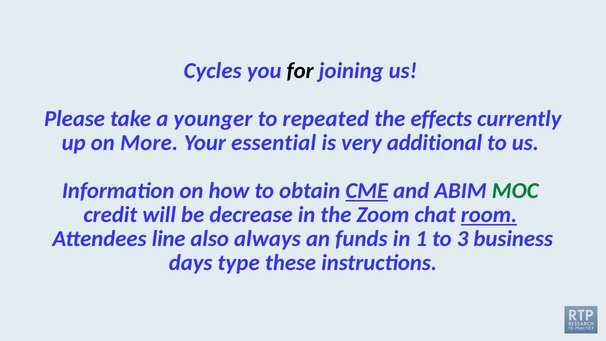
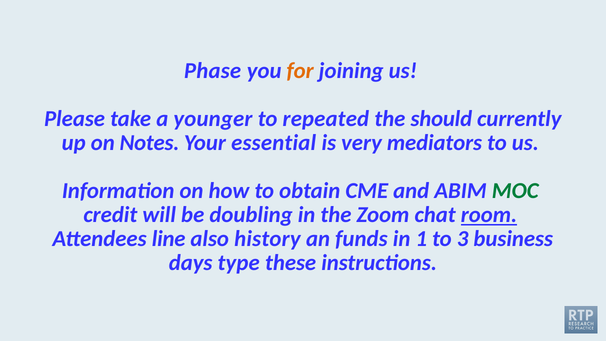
Cycles: Cycles -> Phase
for colour: black -> orange
effects: effects -> should
More: More -> Notes
additional: additional -> mediators
CME underline: present -> none
decrease: decrease -> doubling
always: always -> history
